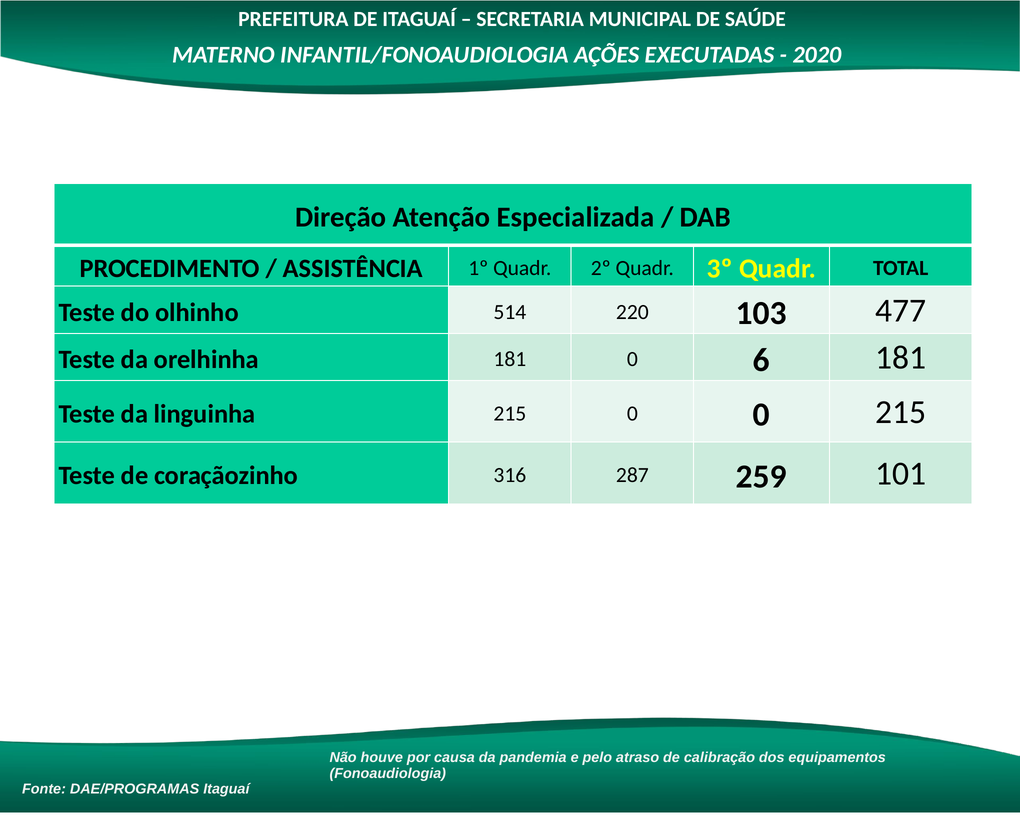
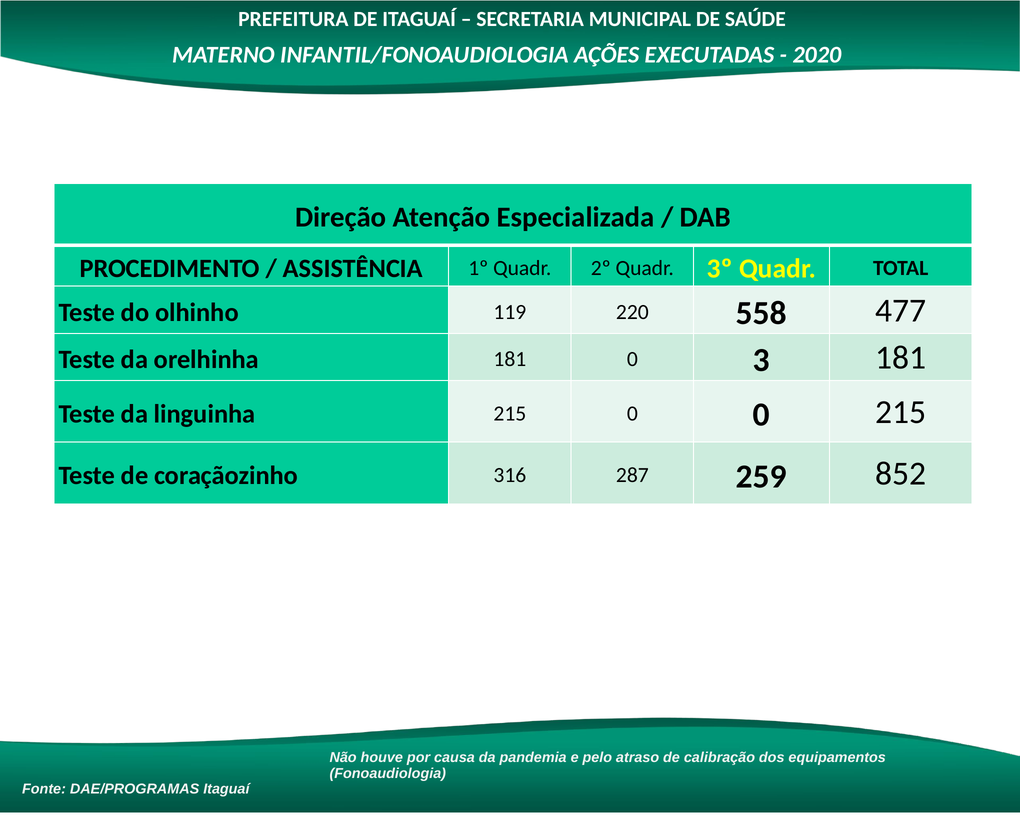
514: 514 -> 119
103: 103 -> 558
6: 6 -> 3
101: 101 -> 852
